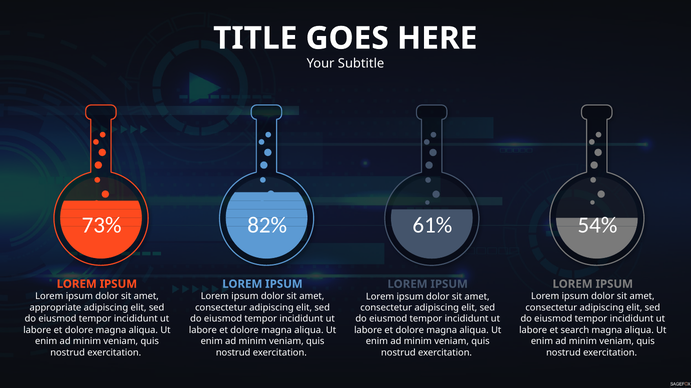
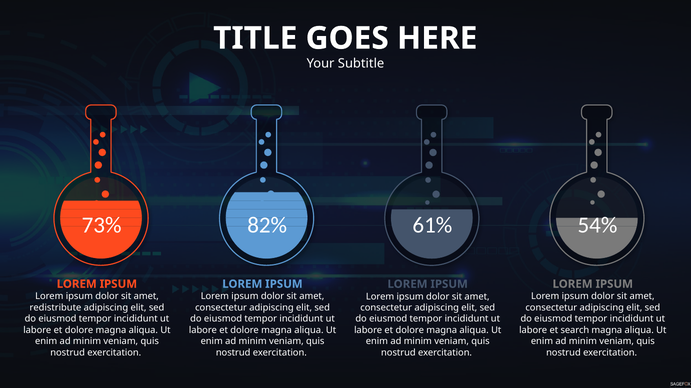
appropriate: appropriate -> redistribute
